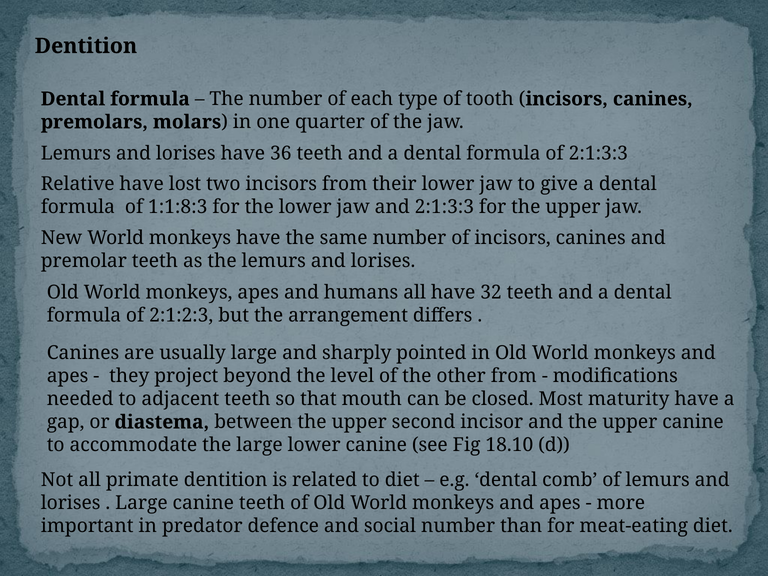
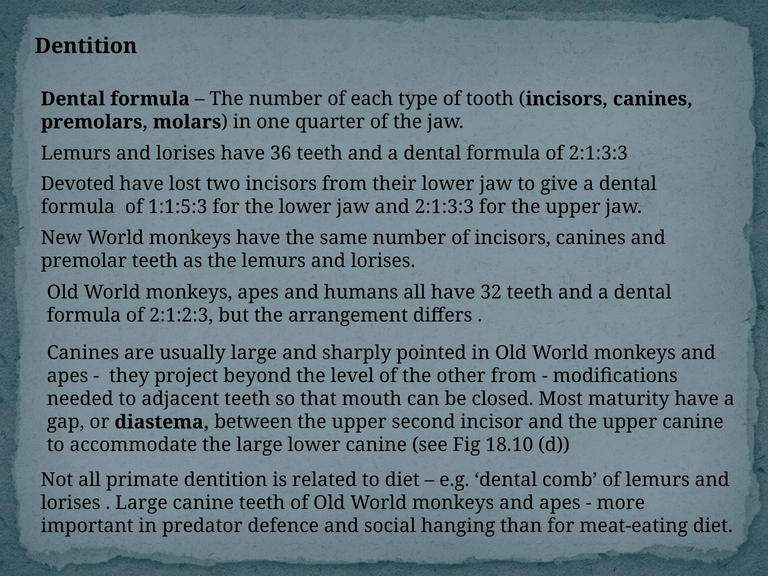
Relative: Relative -> Devoted
1:1:8:3: 1:1:8:3 -> 1:1:5:3
social number: number -> hanging
